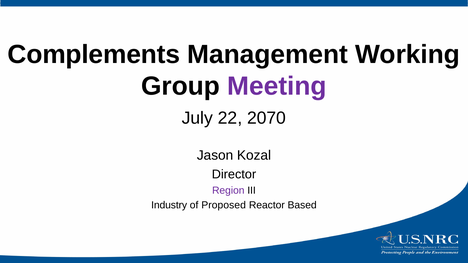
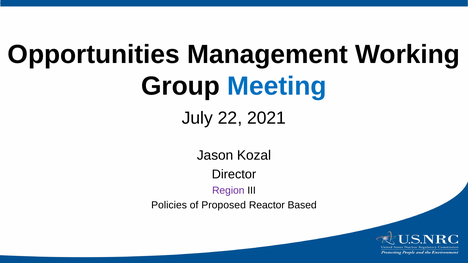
Complements: Complements -> Opportunities
Meeting colour: purple -> blue
2070: 2070 -> 2021
Industry: Industry -> Policies
